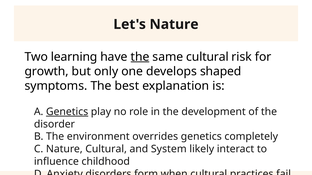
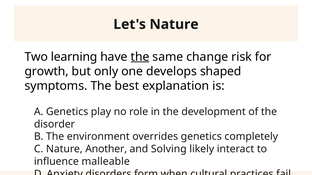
same cultural: cultural -> change
Genetics at (67, 112) underline: present -> none
Nature Cultural: Cultural -> Another
System: System -> Solving
childhood: childhood -> malleable
